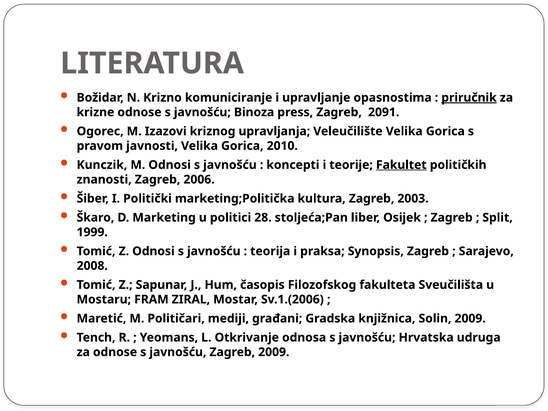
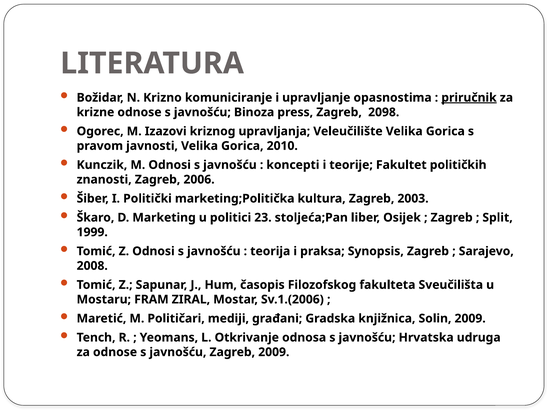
2091: 2091 -> 2098
Fakultet underline: present -> none
28: 28 -> 23
